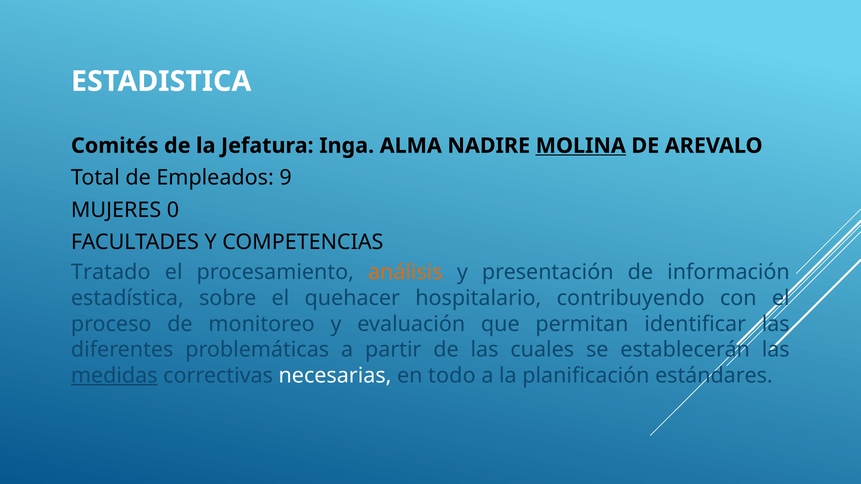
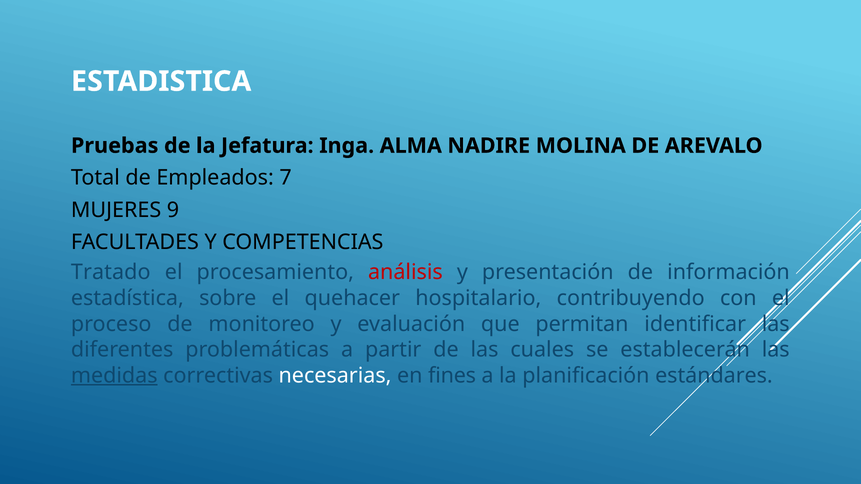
Comités: Comités -> Pruebas
MOLINA underline: present -> none
9: 9 -> 7
0: 0 -> 9
análisis colour: orange -> red
todo: todo -> fines
